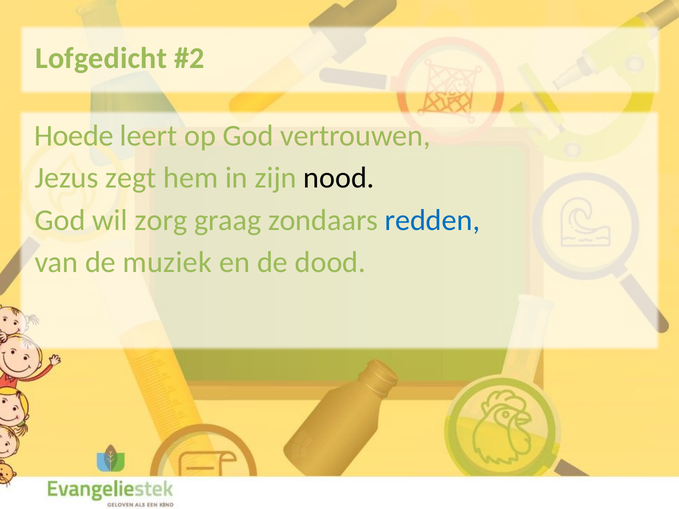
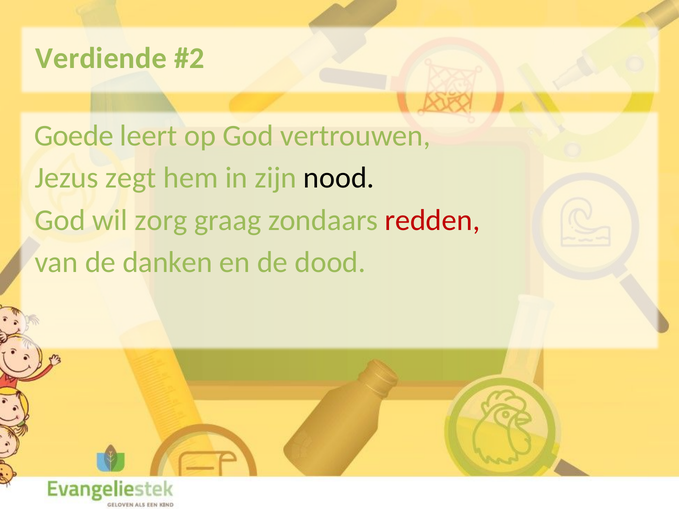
Lofgedicht: Lofgedicht -> Verdiende
Hoede: Hoede -> Goede
redden colour: blue -> red
muziek: muziek -> danken
